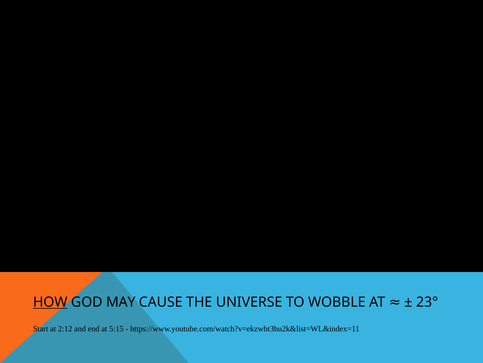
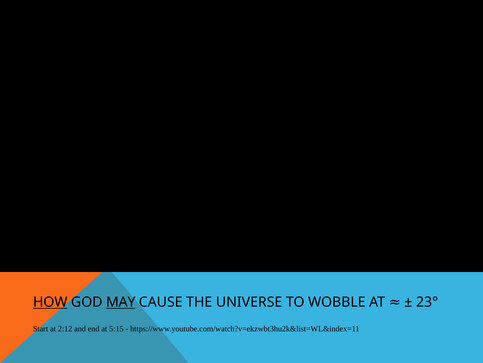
MAY underline: none -> present
